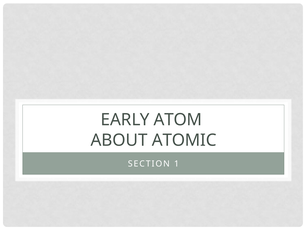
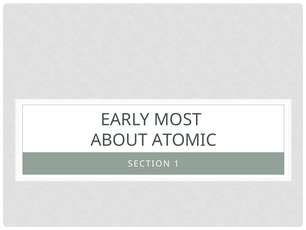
ATOM: ATOM -> MOST
